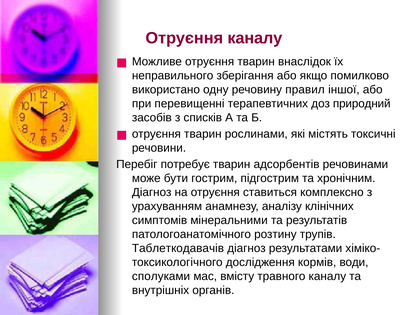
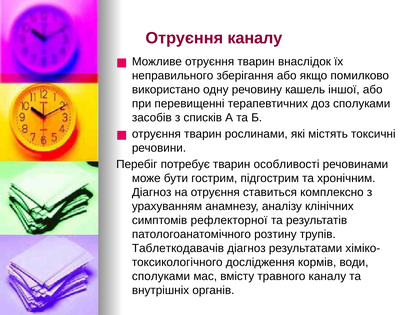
правил: правил -> кашель
доз природний: природний -> сполуками
адсорбентів: адсорбентів -> особливості
мінеральними: мінеральними -> рефлекторної
